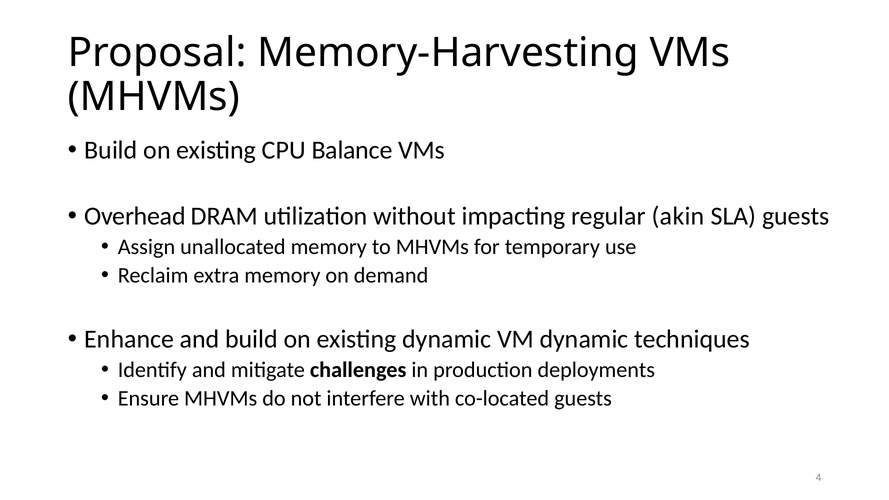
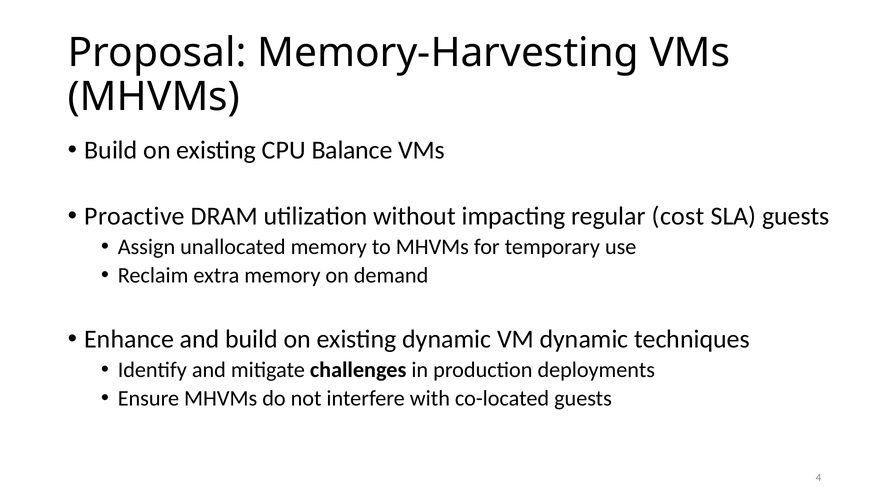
Overhead: Overhead -> Proactive
akin: akin -> cost
